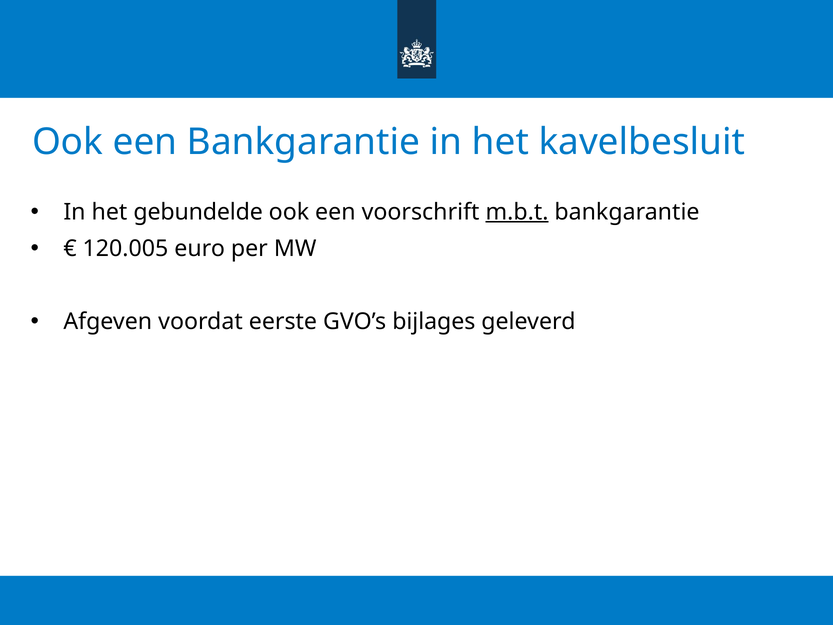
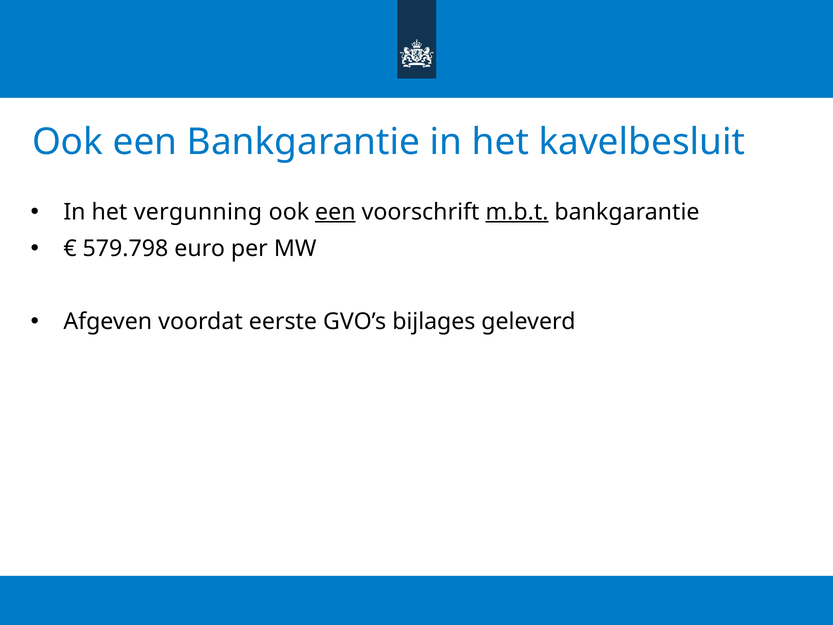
gebundelde: gebundelde -> vergunning
een at (335, 212) underline: none -> present
120.005: 120.005 -> 579.798
